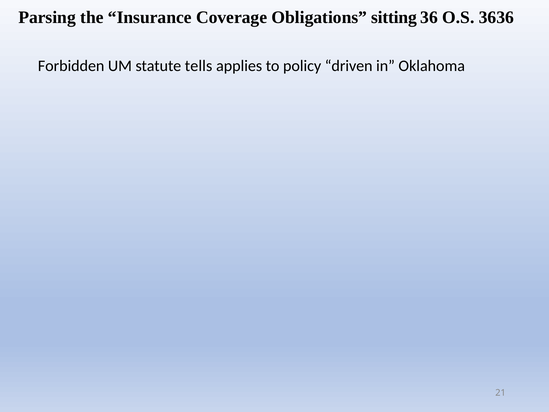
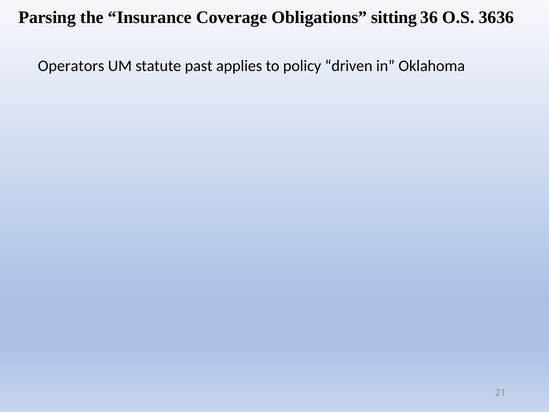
Forbidden: Forbidden -> Operators
tells: tells -> past
